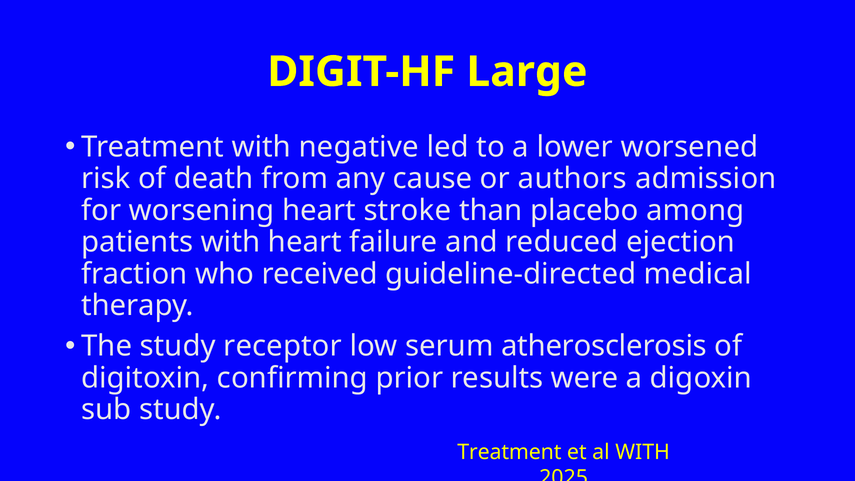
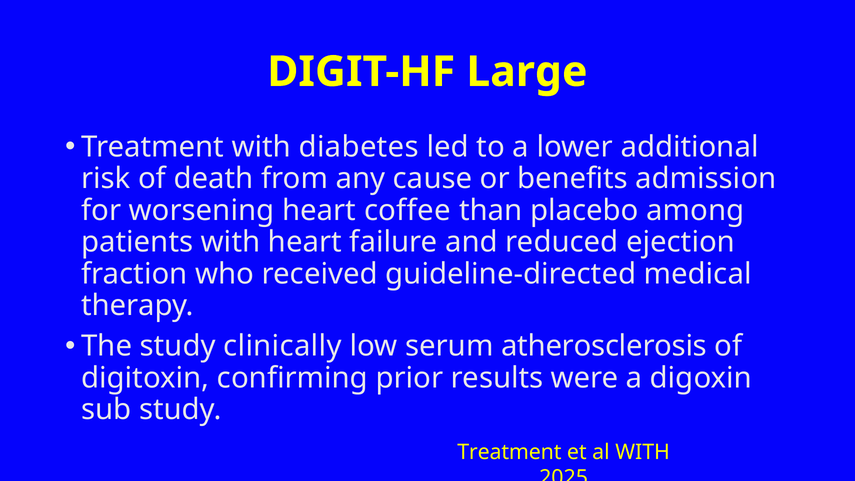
negative: negative -> diabetes
worsened: worsened -> additional
authors: authors -> benefits
stroke: stroke -> coffee
receptor: receptor -> clinically
